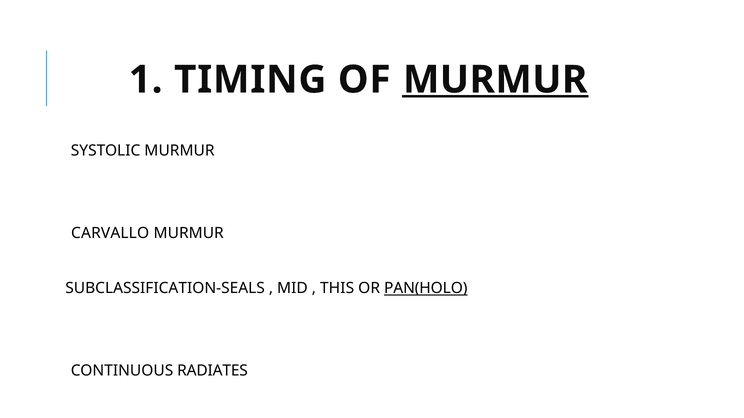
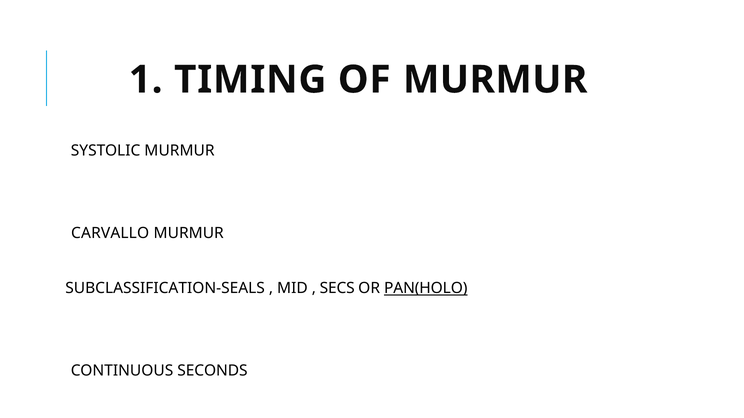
MURMUR at (495, 80) underline: present -> none
THIS: THIS -> SECS
RADIATES: RADIATES -> SECONDS
